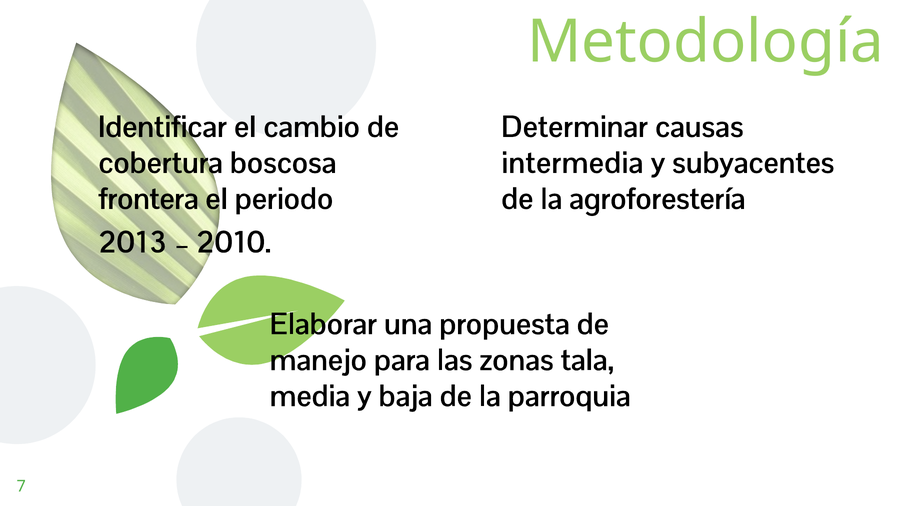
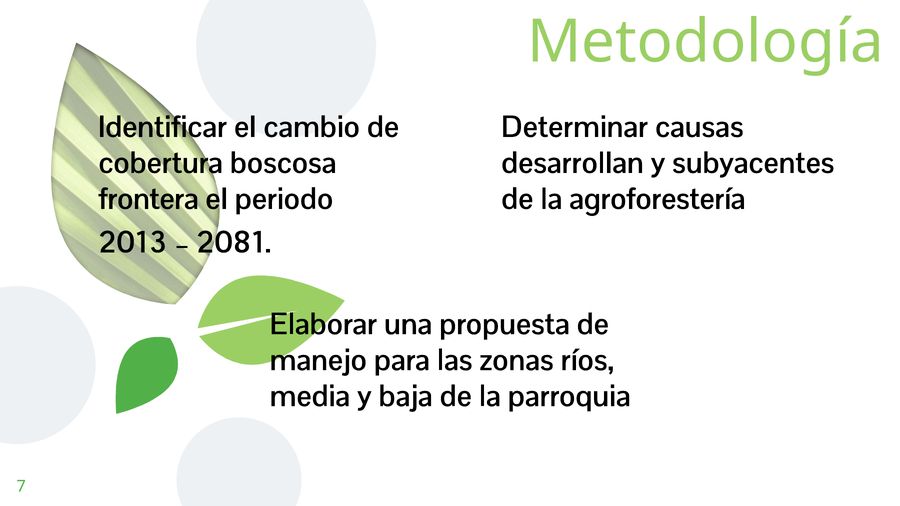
intermedia: intermedia -> desarrollan
2010: 2010 -> 2081
tala: tala -> ríos
